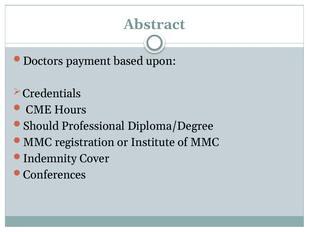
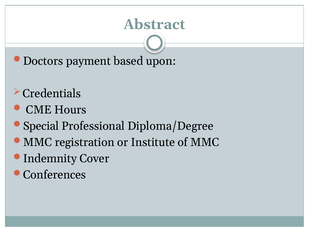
Should: Should -> Special
